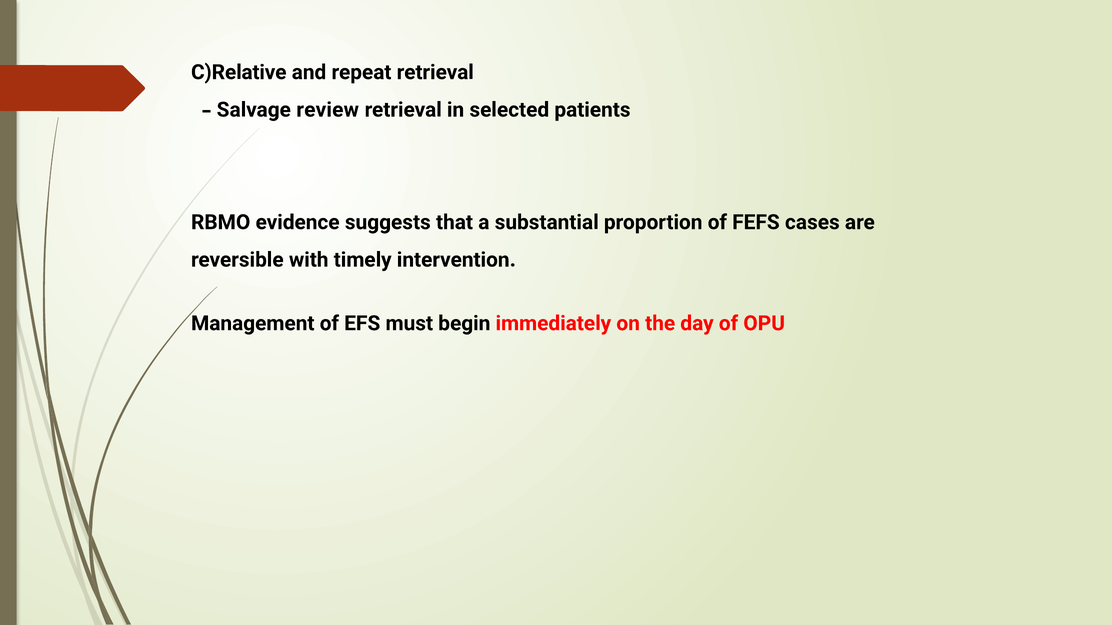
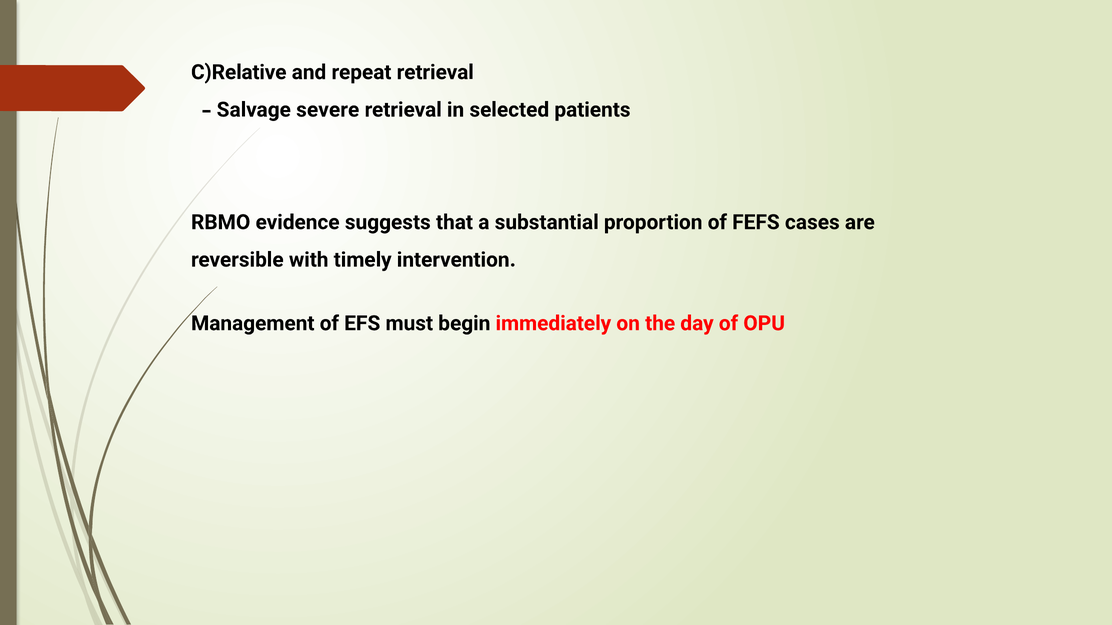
review: review -> severe
